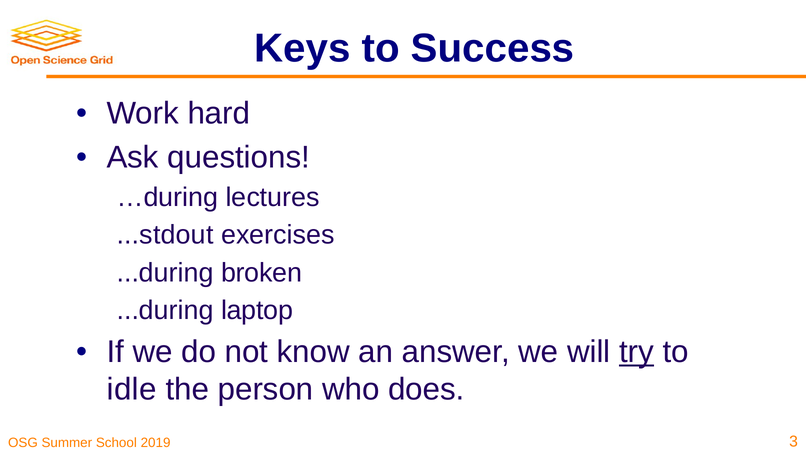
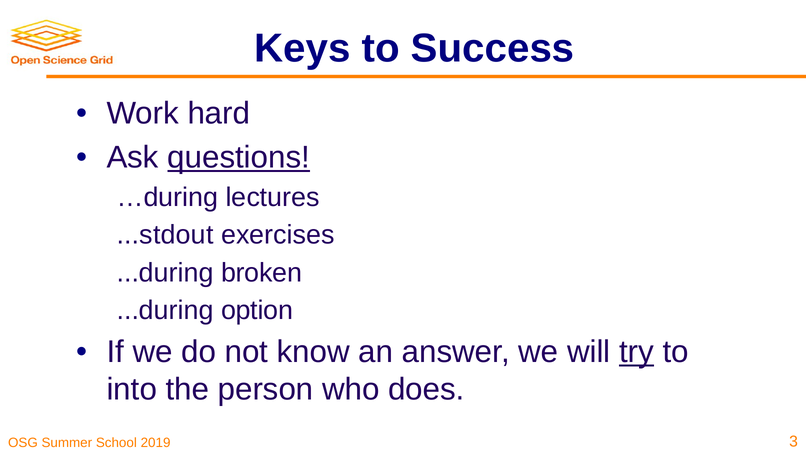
questions underline: none -> present
laptop: laptop -> option
idle: idle -> into
